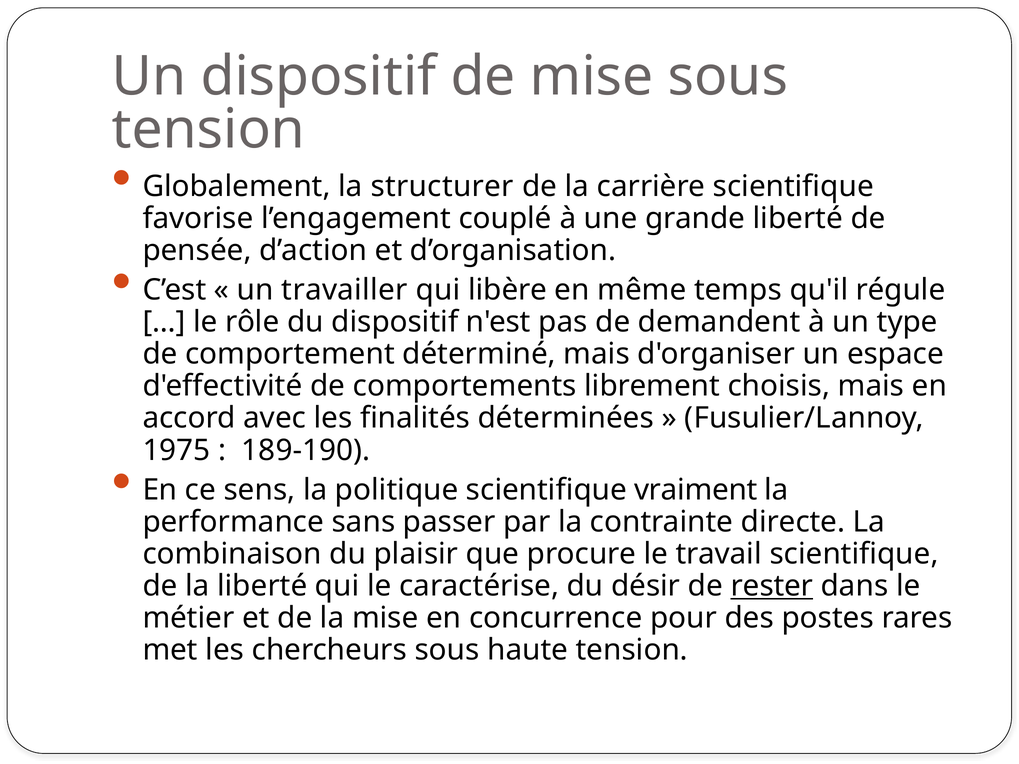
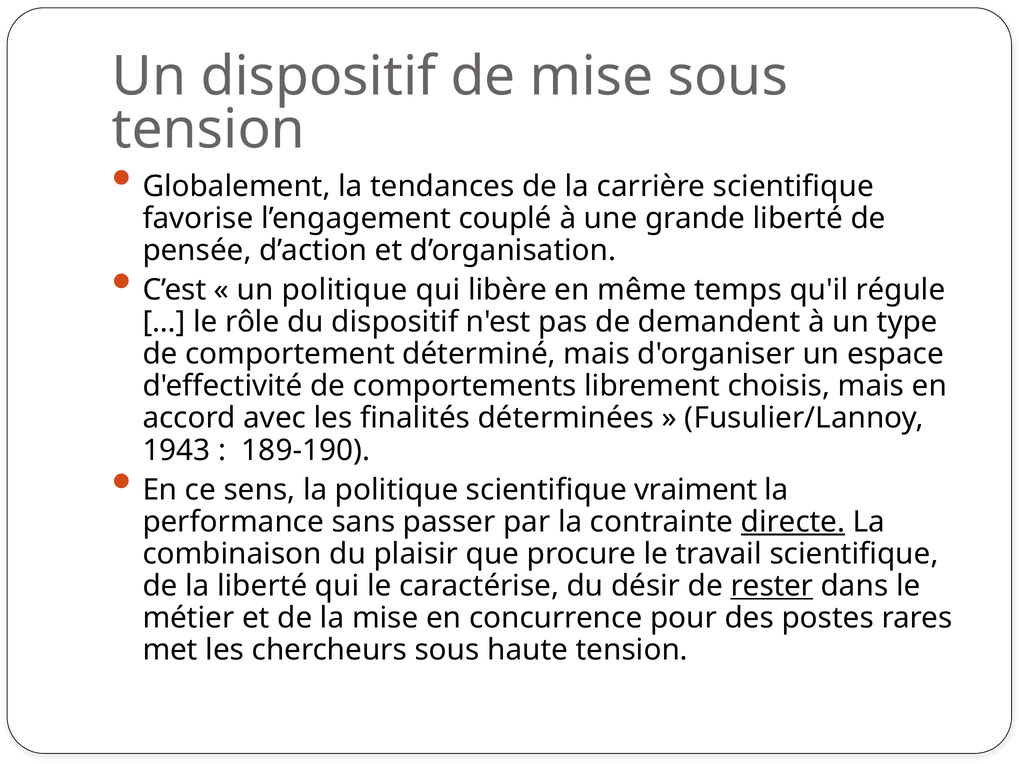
structurer: structurer -> tendances
un travailler: travailler -> politique
1975: 1975 -> 1943
directe underline: none -> present
